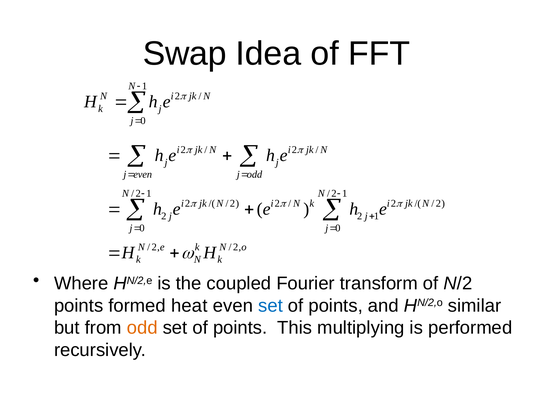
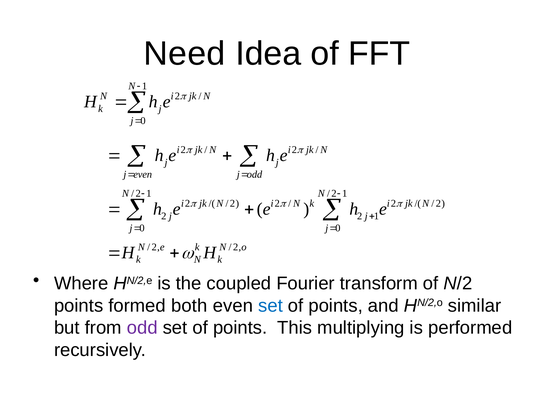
Swap: Swap -> Need
heat: heat -> both
odd at (142, 328) colour: orange -> purple
